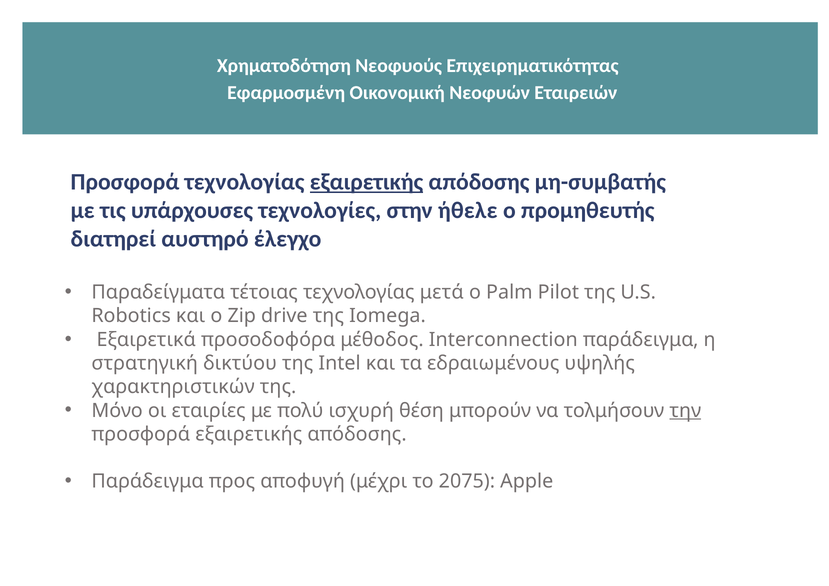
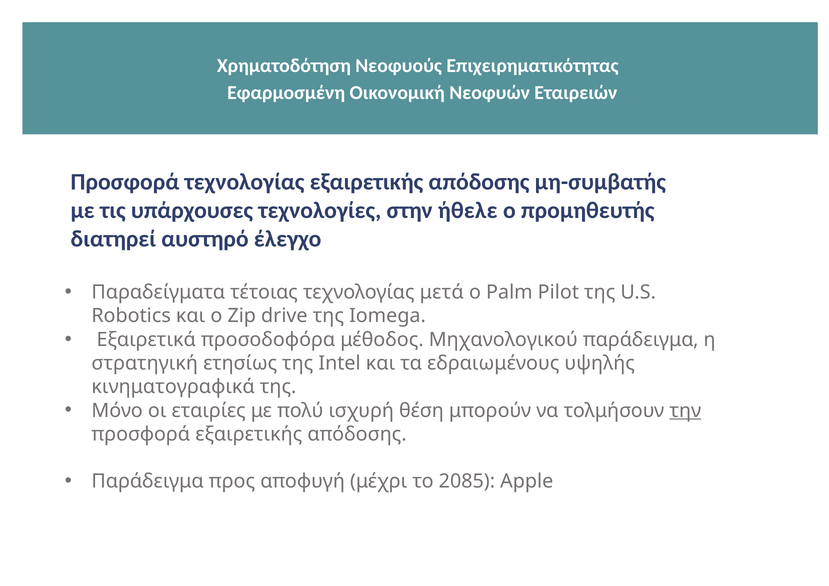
εξαιρετικής at (367, 182) underline: present -> none
Interconnection: Interconnection -> Μηχανολογικού
δικτύου: δικτύου -> ετησίως
χαρακτηριστικών: χαρακτηριστικών -> κινηματογραφικά
2075: 2075 -> 2085
